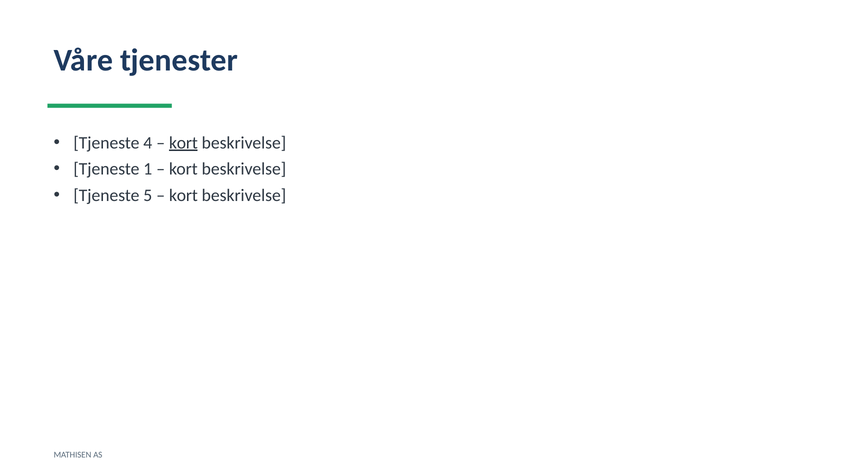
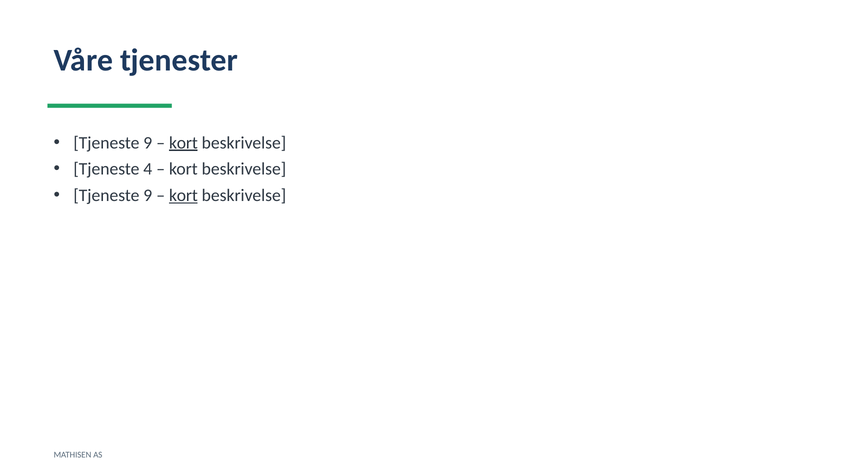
4 at (148, 143): 4 -> 9
1: 1 -> 4
5 at (148, 195): 5 -> 9
kort at (183, 195) underline: none -> present
